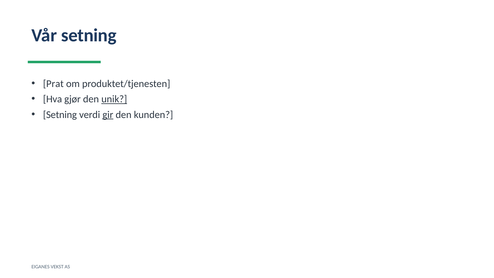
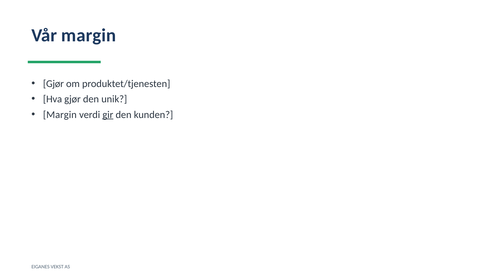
Vår setning: setning -> margin
Prat at (53, 84): Prat -> Gjør
unik underline: present -> none
Setning at (60, 115): Setning -> Margin
